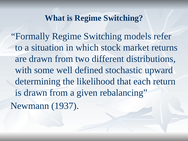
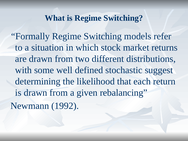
upward: upward -> suggest
1937: 1937 -> 1992
